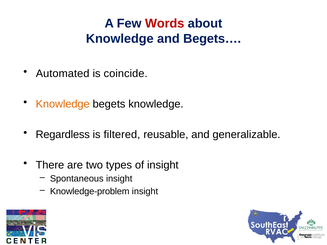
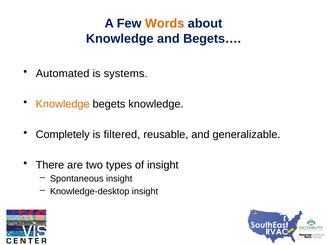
Words colour: red -> orange
coincide: coincide -> systems
Regardless: Regardless -> Completely
Knowledge-problem: Knowledge-problem -> Knowledge-desktop
